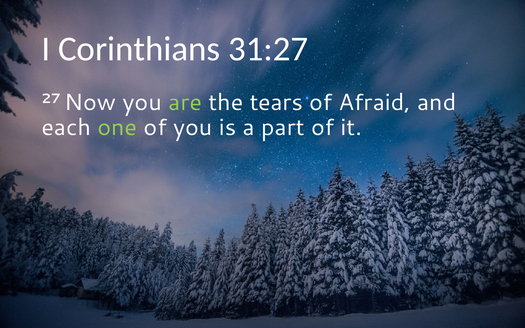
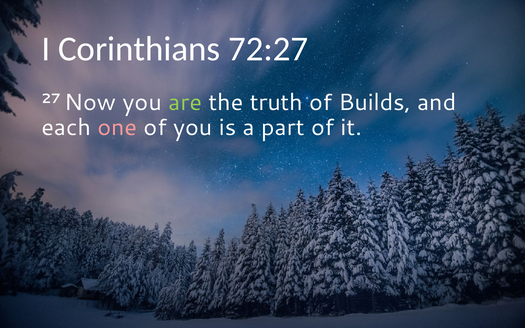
31:27: 31:27 -> 72:27
tears: tears -> truth
Afraid: Afraid -> Builds
one colour: light green -> pink
